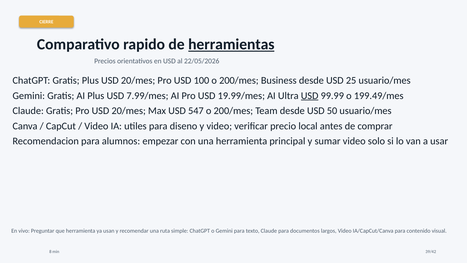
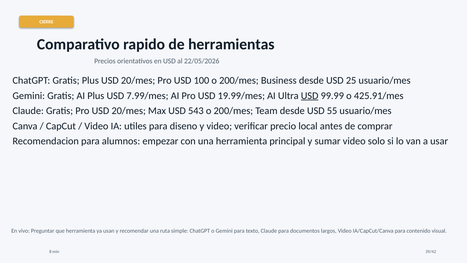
herramientas underline: present -> none
199.49/mes: 199.49/mes -> 425.91/mes
547: 547 -> 543
50: 50 -> 55
